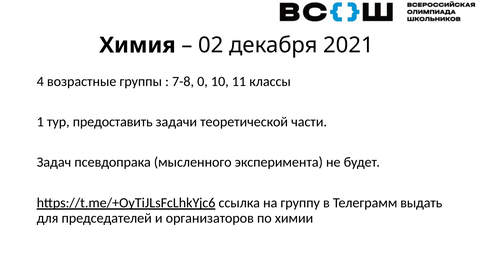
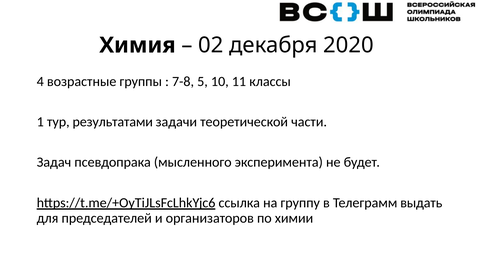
2021: 2021 -> 2020
0: 0 -> 5
предоставить: предоставить -> результатами
